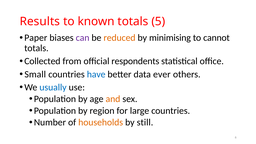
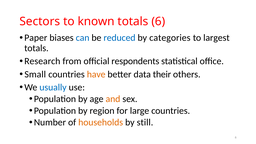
Results: Results -> Sectors
totals 5: 5 -> 6
can colour: purple -> blue
reduced colour: orange -> blue
minimising: minimising -> categories
cannot: cannot -> largest
Collected: Collected -> Research
have colour: blue -> orange
ever: ever -> their
